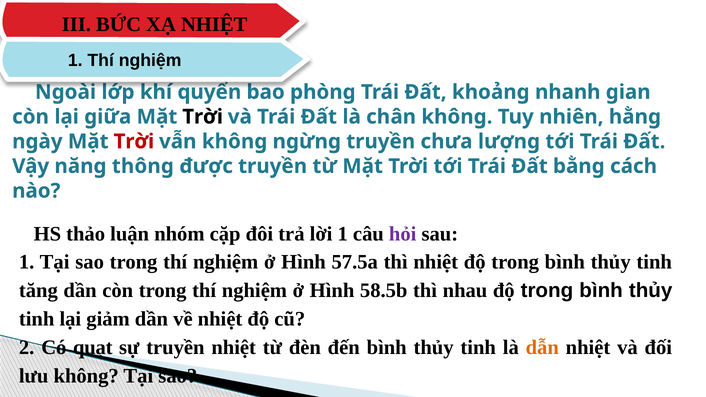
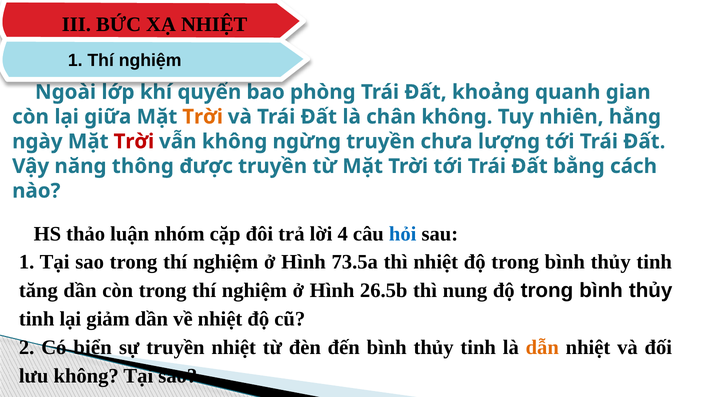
nhanh: nhanh -> quanh
Trời at (203, 117) colour: black -> orange
lời 1: 1 -> 4
hỏi colour: purple -> blue
57.5a: 57.5a -> 73.5a
58.5b: 58.5b -> 26.5b
nhau: nhau -> nung
quạt: quạt -> biển
